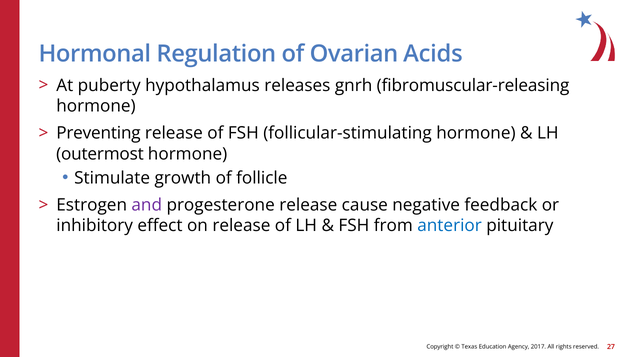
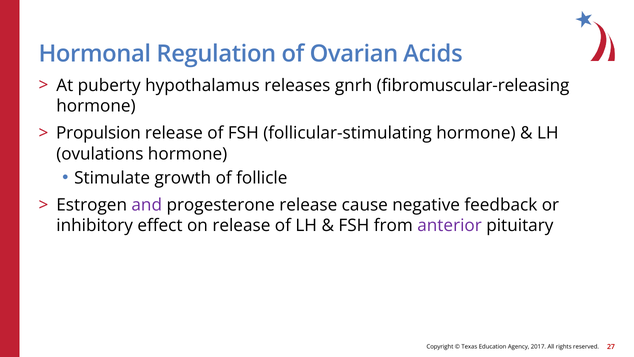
Preventing: Preventing -> Propulsion
outermost: outermost -> ovulations
anterior colour: blue -> purple
